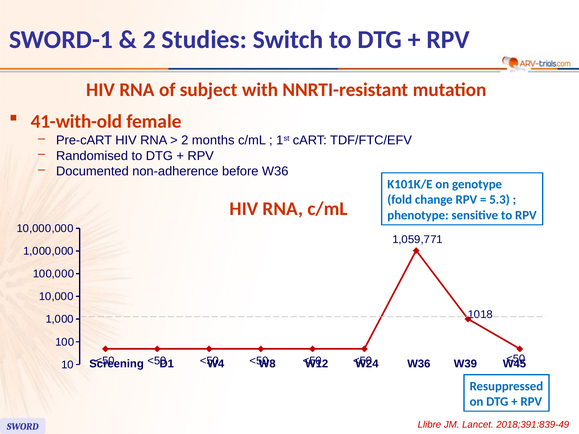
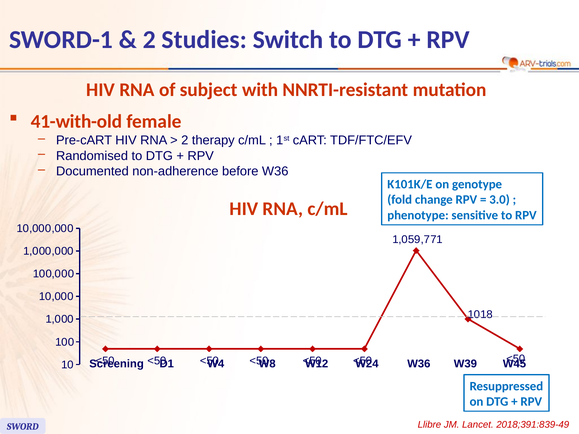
months: months -> therapy
5.3: 5.3 -> 3.0
